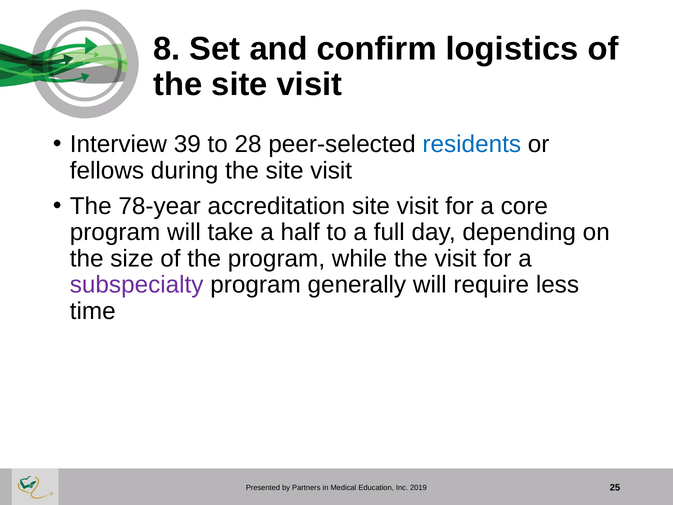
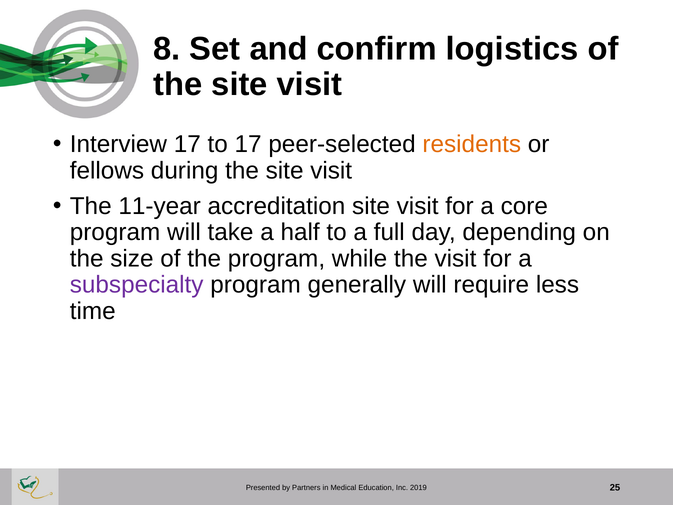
Interview 39: 39 -> 17
to 28: 28 -> 17
residents colour: blue -> orange
78-year: 78-year -> 11-year
